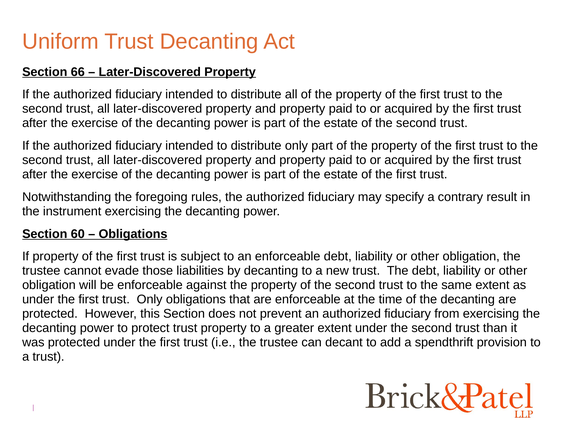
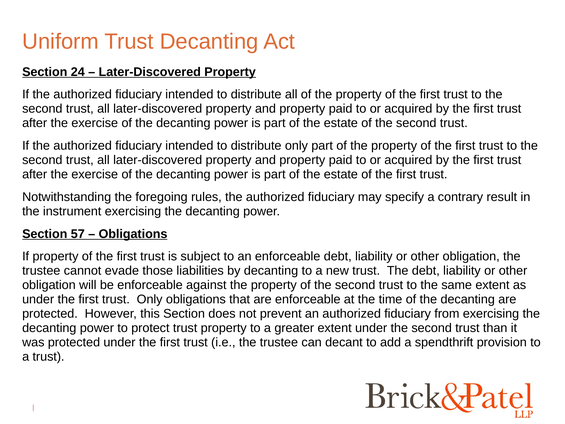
66: 66 -> 24
60: 60 -> 57
